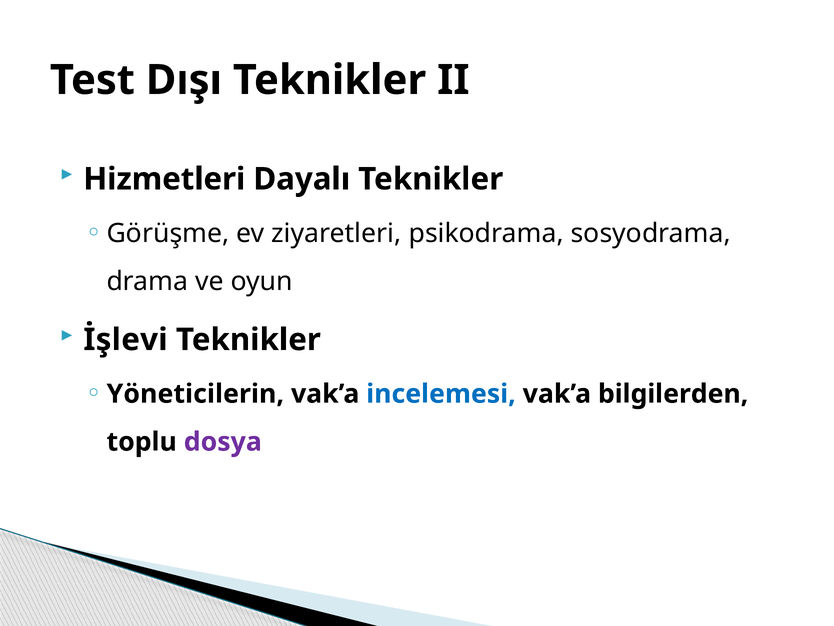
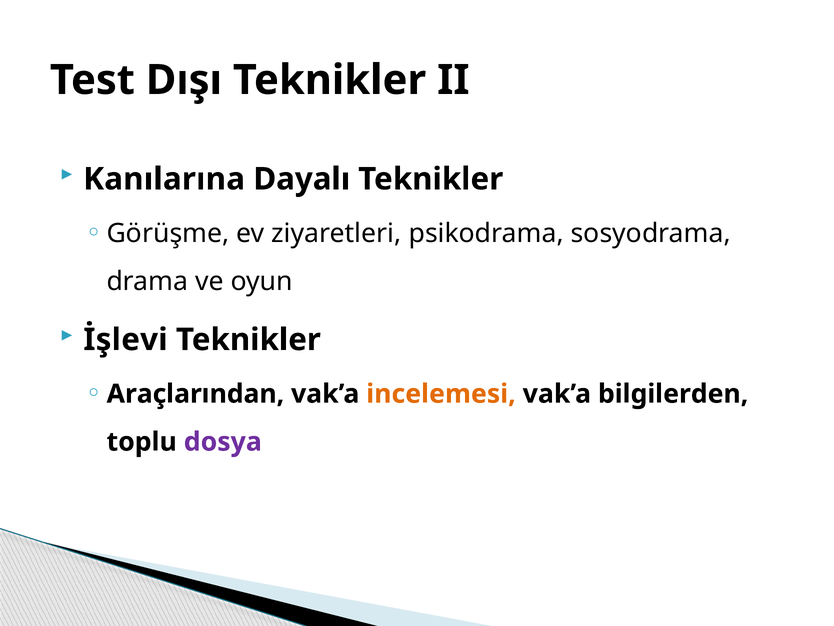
Hizmetleri: Hizmetleri -> Kanılarına
Yöneticilerin: Yöneticilerin -> Araçlarından
incelemesi colour: blue -> orange
